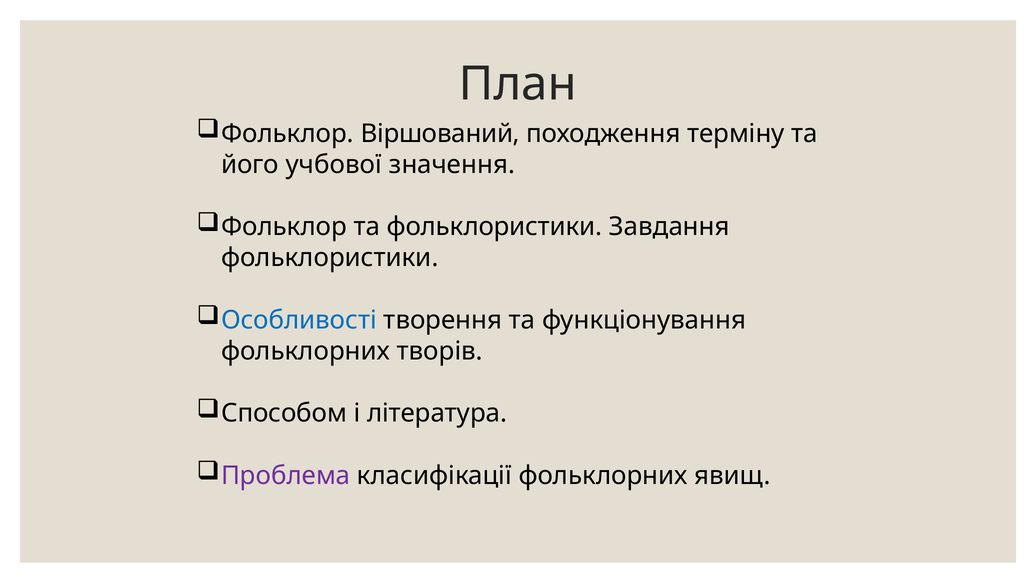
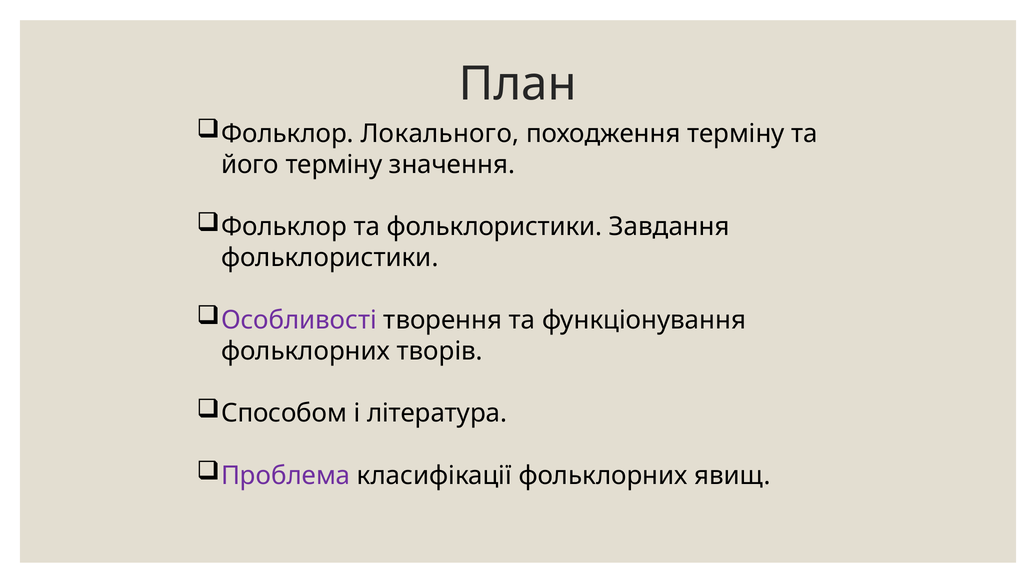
Віршований: Віршований -> Локального
його учбової: учбової -> терміну
Особливості colour: blue -> purple
